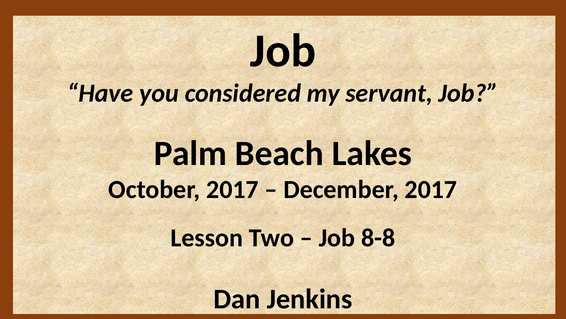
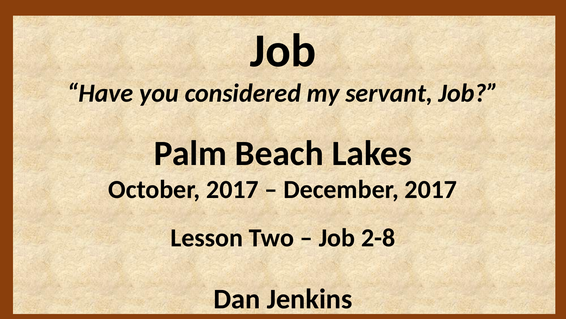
8-8: 8-8 -> 2-8
